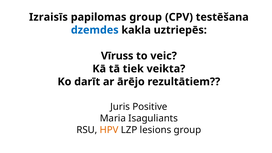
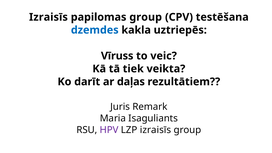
ārējo: ārējo -> daļas
Positive: Positive -> Remark
HPV colour: orange -> purple
LZP lesions: lesions -> izraisīs
